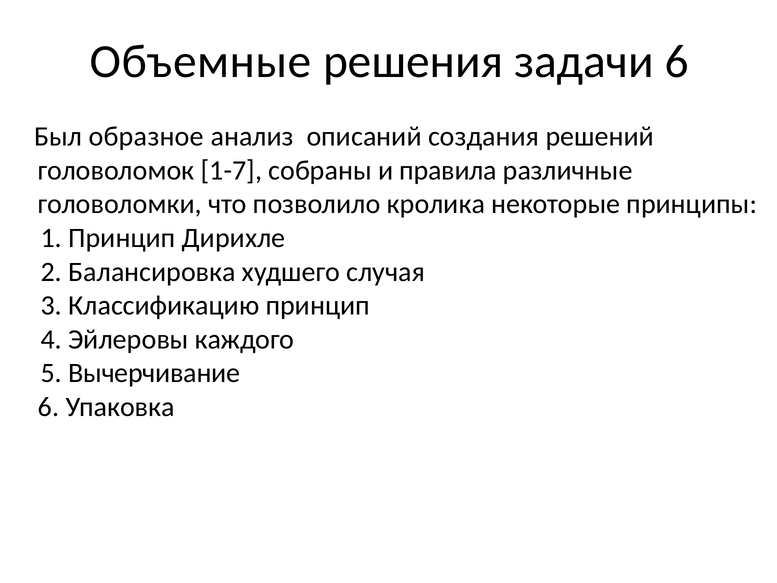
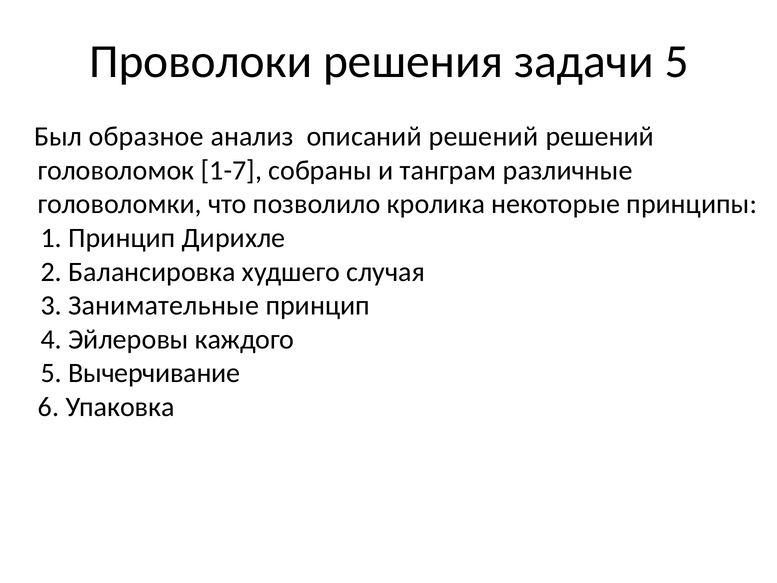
Объемные: Объемные -> Проволоки
задачи 6: 6 -> 5
описаний создания: создания -> решений
правила: правила -> танграм
Классификацию: Классификацию -> Занимательные
